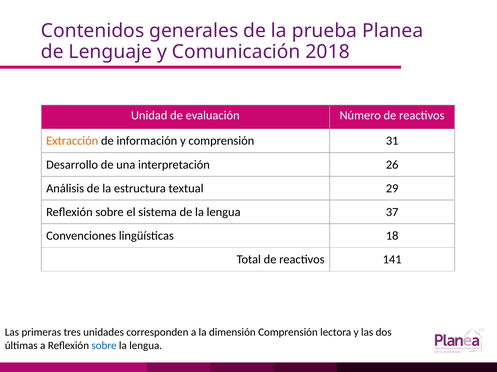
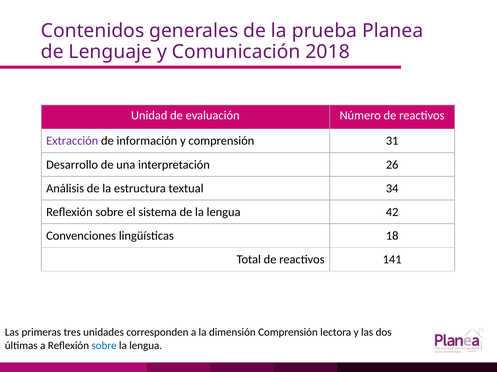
Extracción colour: orange -> purple
29: 29 -> 34
37: 37 -> 42
